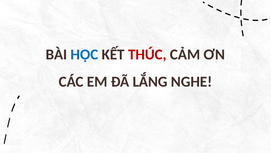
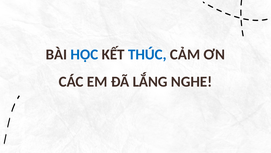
THÚC colour: red -> blue
